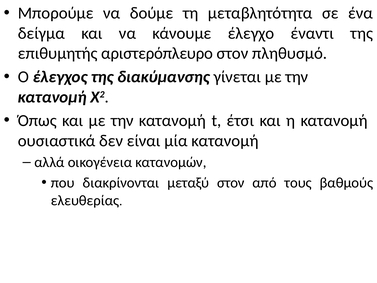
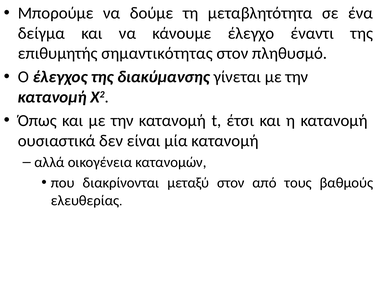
αριστερόπλευρο: αριστερόπλευρο -> σημαντικότητας
